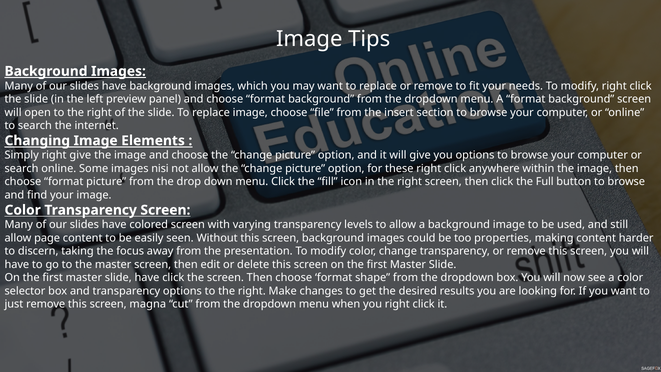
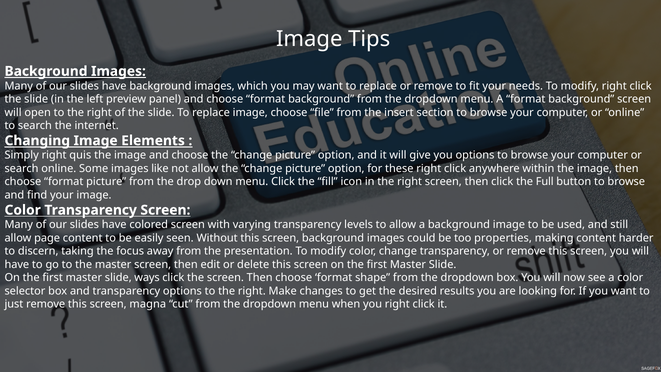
right give: give -> quis
nisi: nisi -> like
slide have: have -> ways
